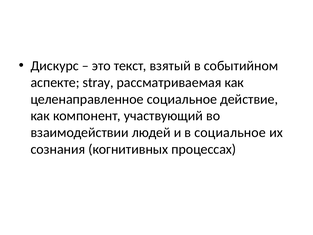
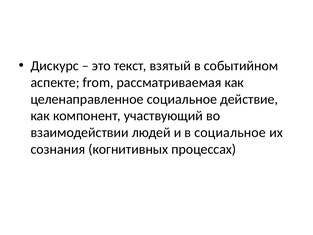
stray: stray -> from
